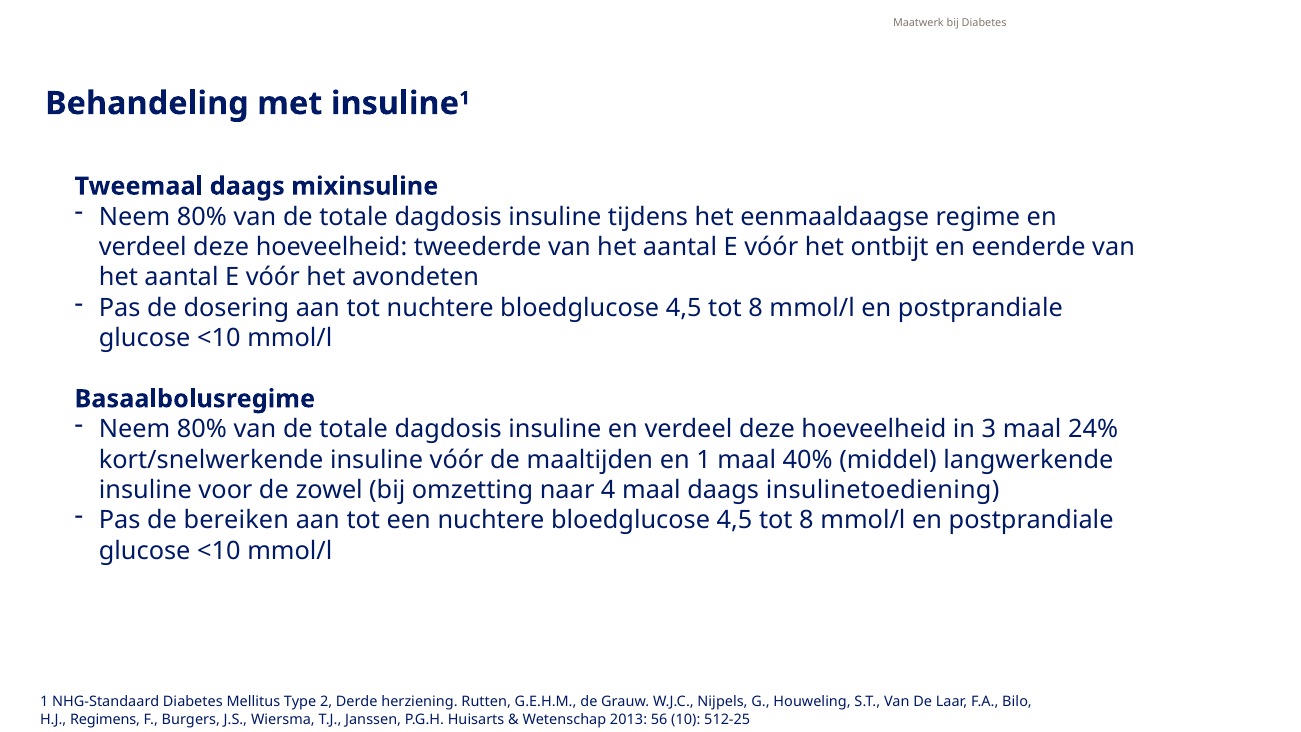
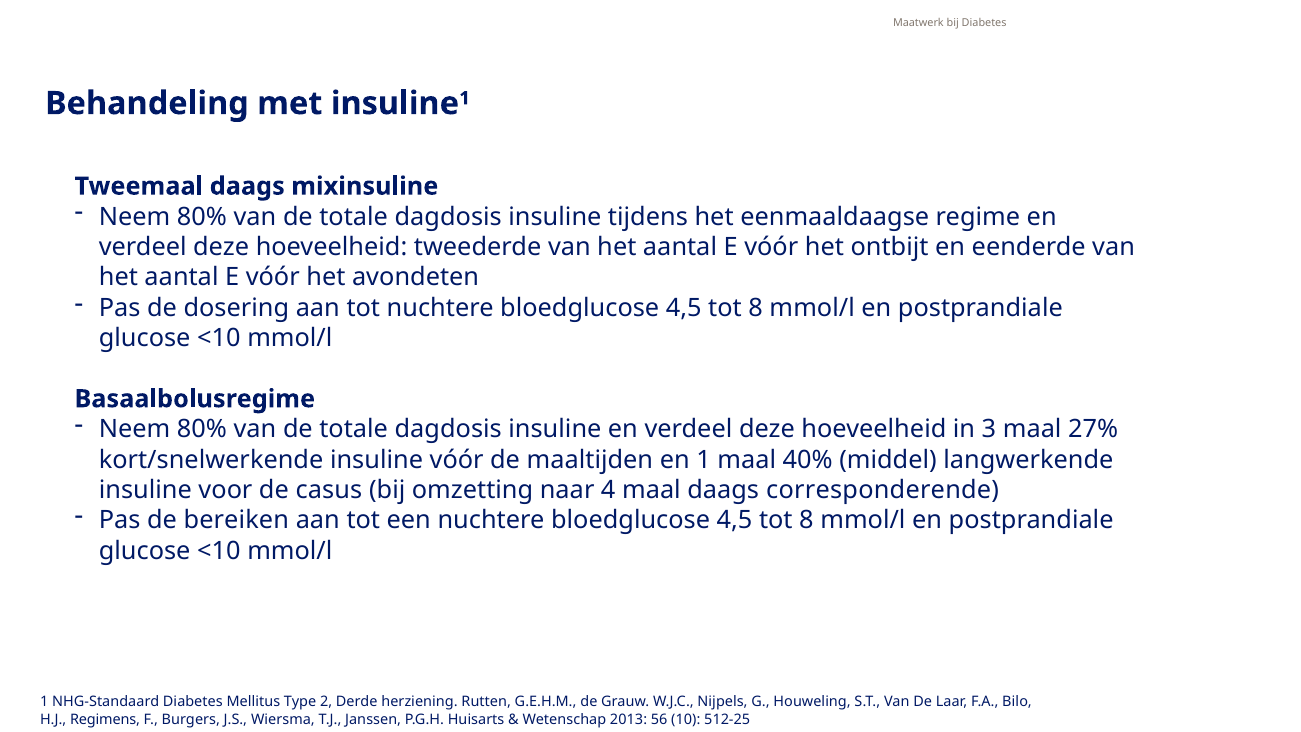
24%: 24% -> 27%
zowel: zowel -> casus
insulinetoediening: insulinetoediening -> corresponderende
